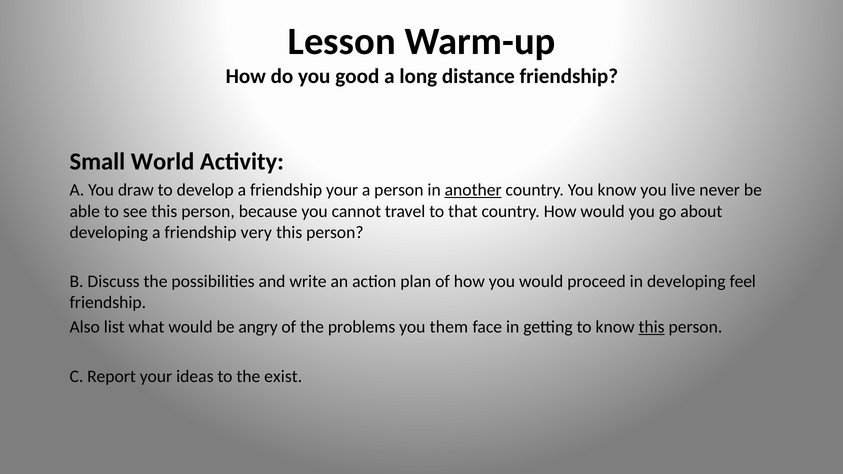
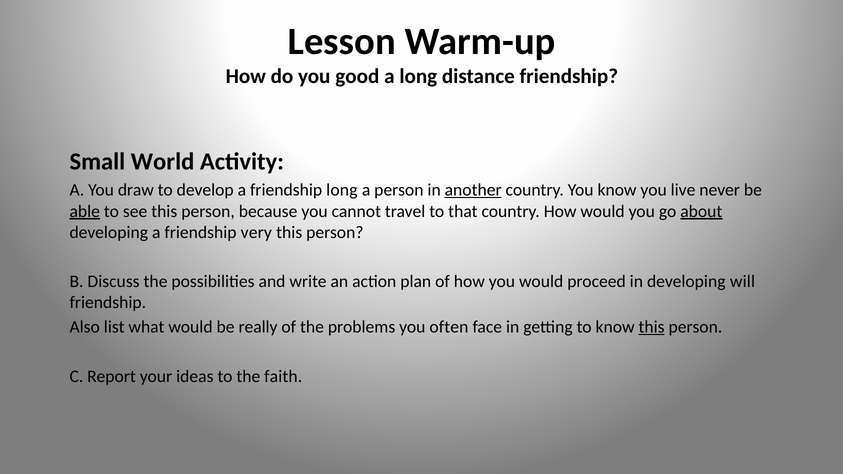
friendship your: your -> long
able underline: none -> present
about underline: none -> present
feel: feel -> will
angry: angry -> really
them: them -> often
exist: exist -> faith
